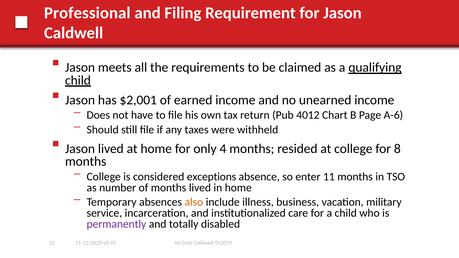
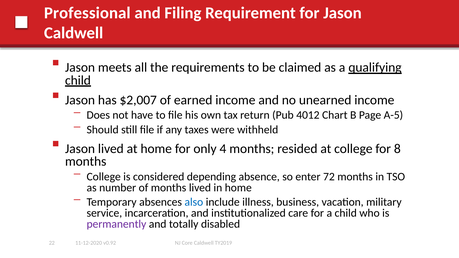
$2,001: $2,001 -> $2,007
A-6: A-6 -> A-5
exceptions: exceptions -> depending
11: 11 -> 72
also colour: orange -> blue
